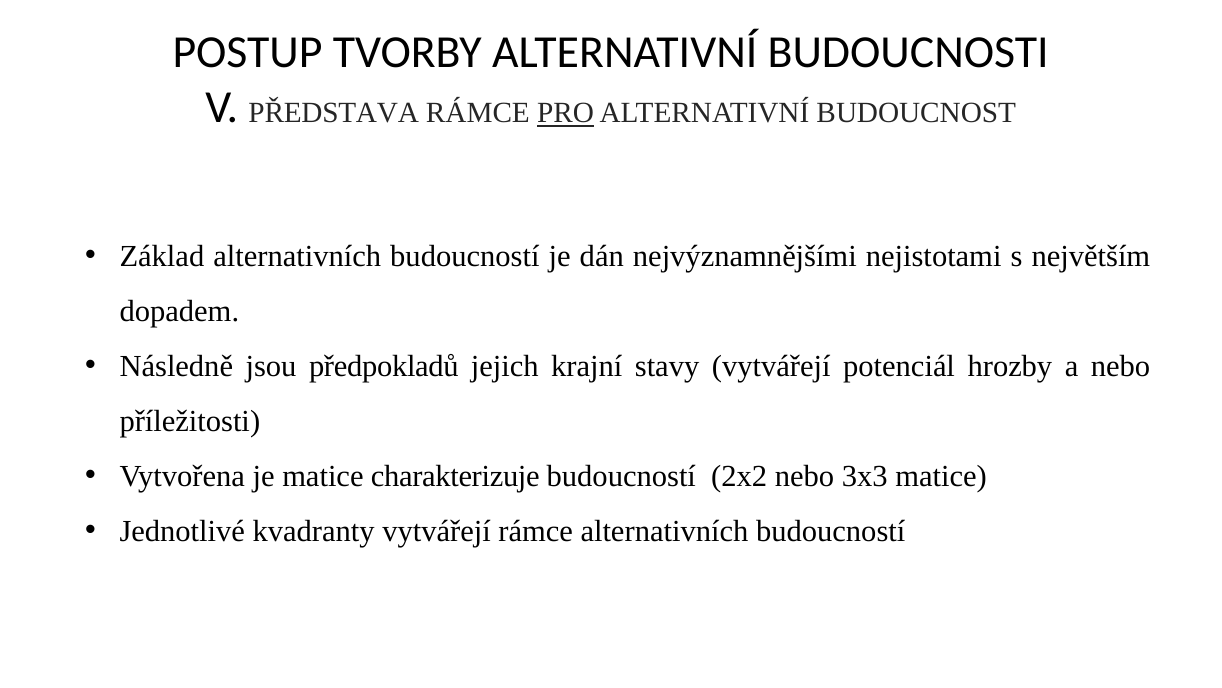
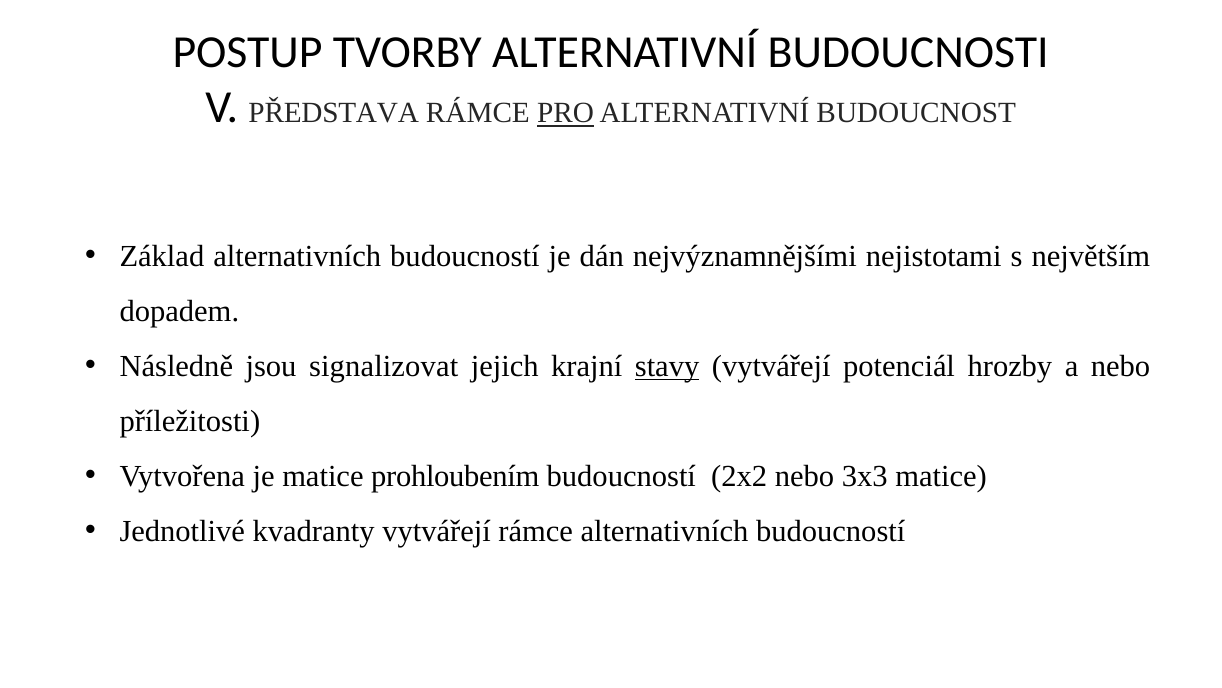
předpokladů: předpokladů -> signalizovat
stavy underline: none -> present
charakterizuje: charakterizuje -> prohloubením
